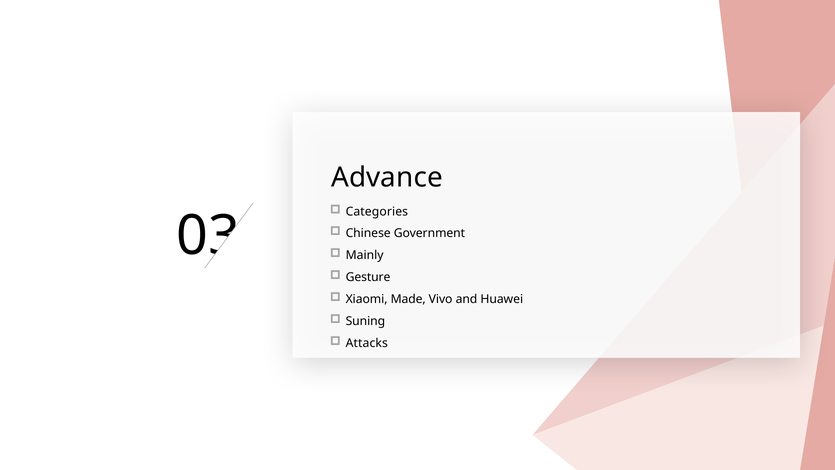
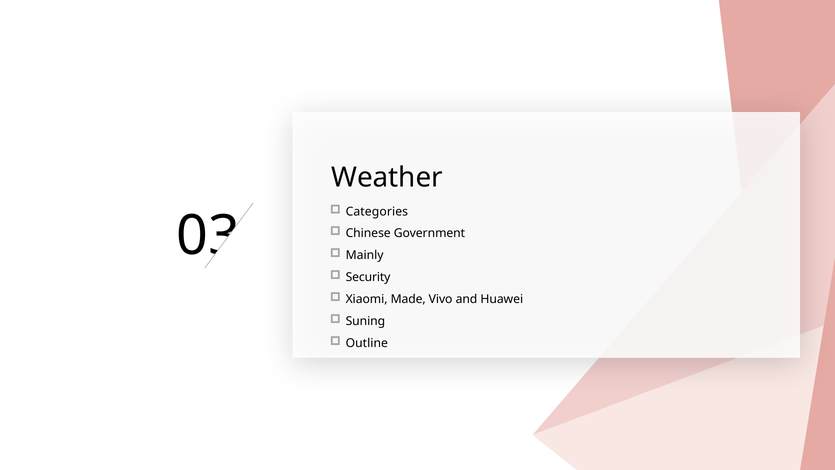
Advance: Advance -> Weather
Gesture: Gesture -> Security
Attacks: Attacks -> Outline
